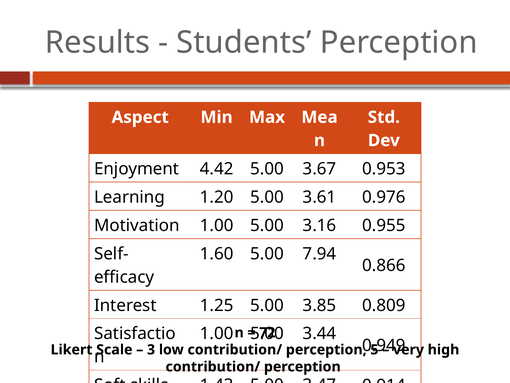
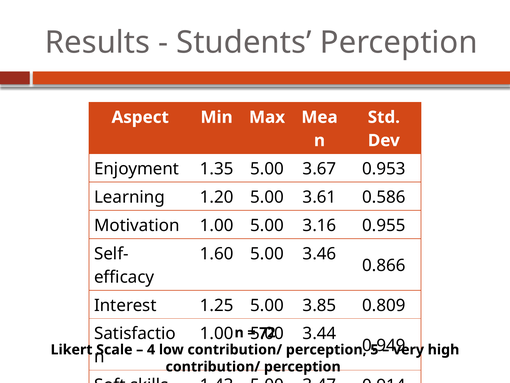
4.42: 4.42 -> 1.35
0.976: 0.976 -> 0.586
7.94: 7.94 -> 3.46
3: 3 -> 4
